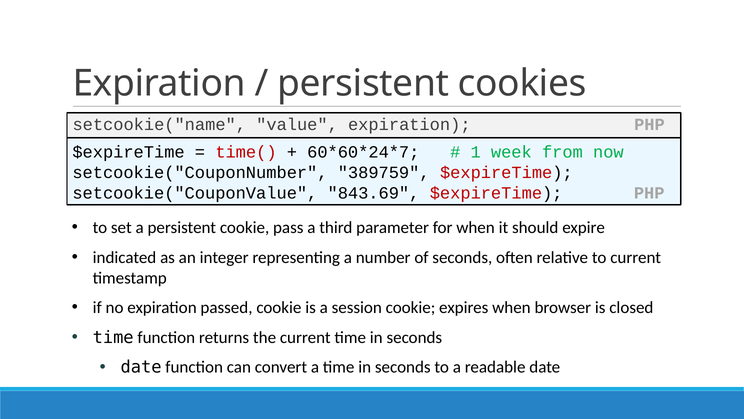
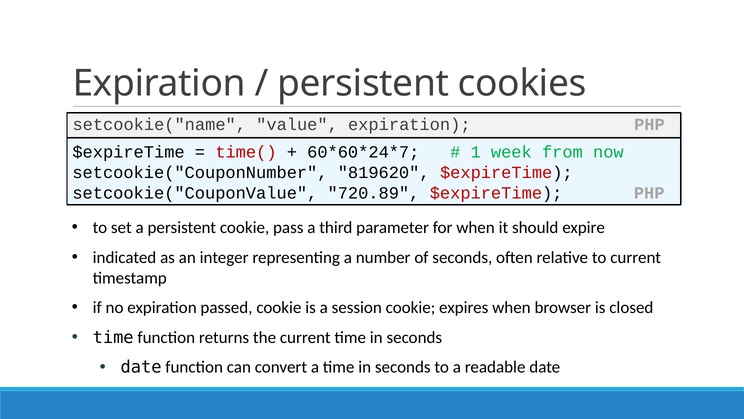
389759: 389759 -> 819620
843.69: 843.69 -> 720.89
